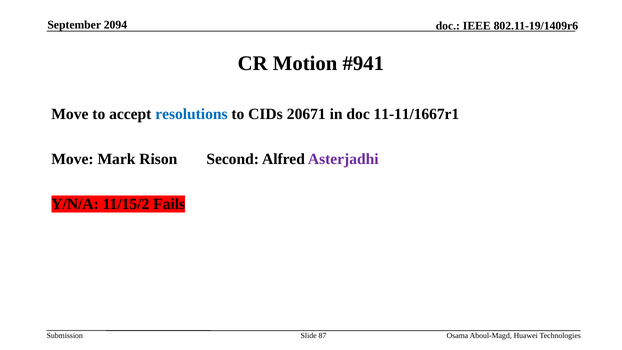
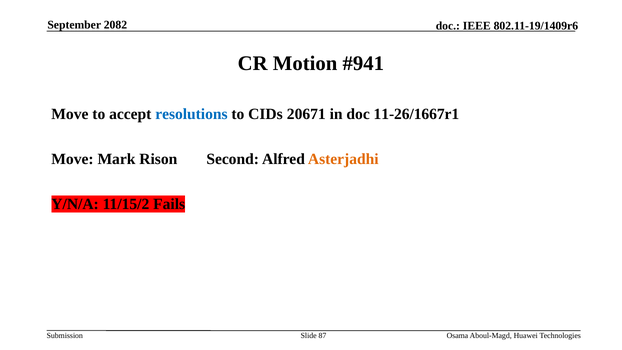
2094: 2094 -> 2082
11-11/1667r1: 11-11/1667r1 -> 11-26/1667r1
Asterjadhi colour: purple -> orange
